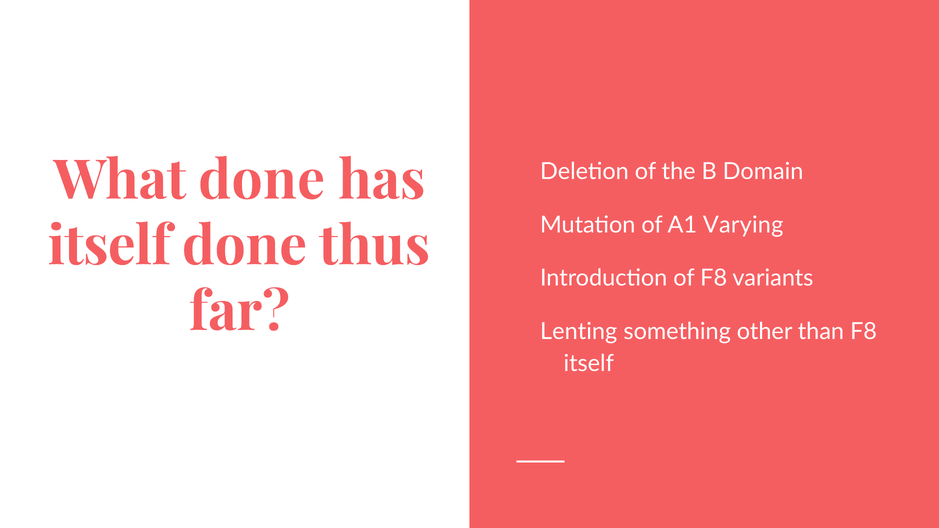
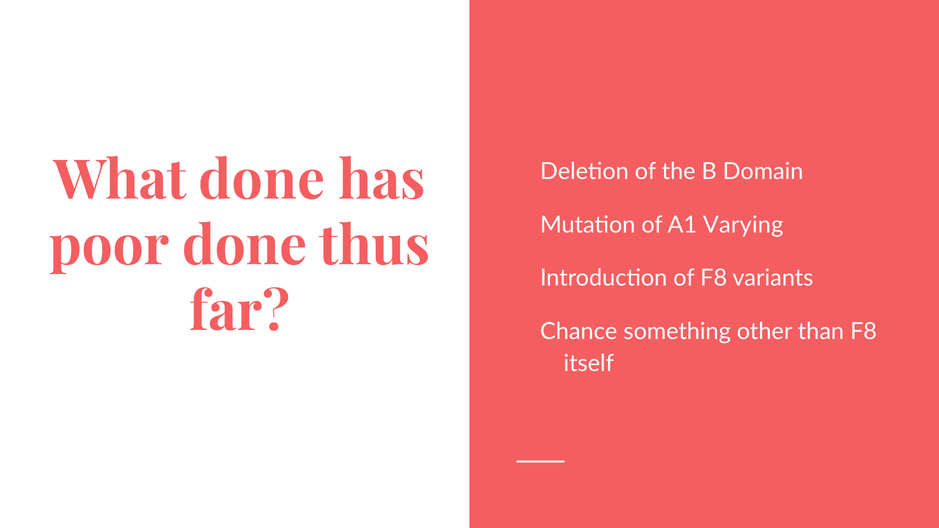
itself at (109, 246): itself -> poor
Lenting: Lenting -> Chance
